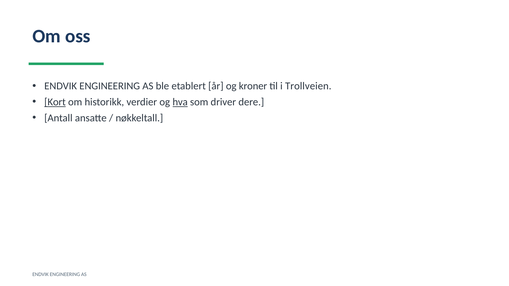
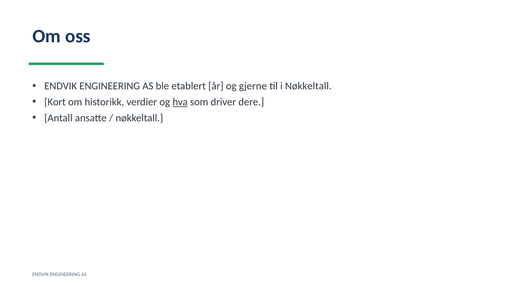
kroner: kroner -> gjerne
i Trollveien: Trollveien -> Nøkkeltall
Kort underline: present -> none
